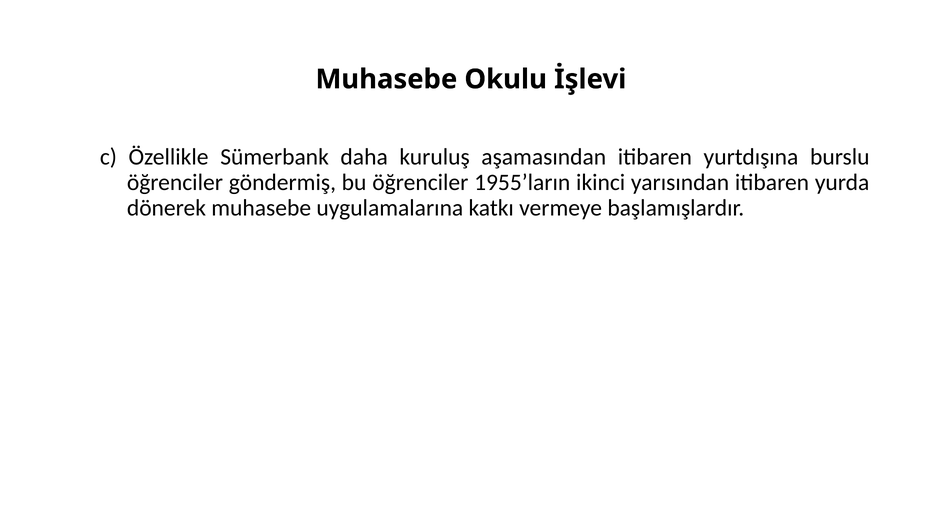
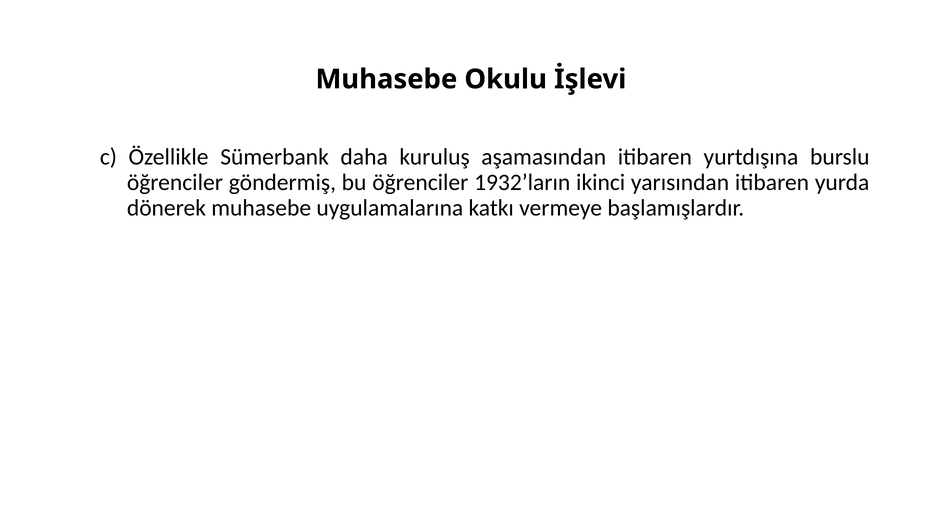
1955’ların: 1955’ların -> 1932’ların
